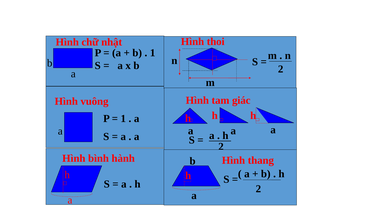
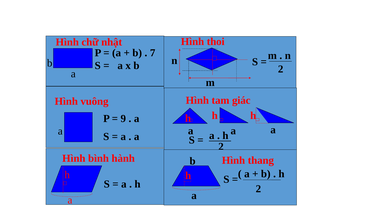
1 at (153, 53): 1 -> 7
1 at (123, 119): 1 -> 9
